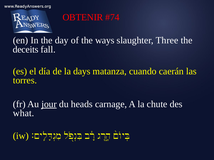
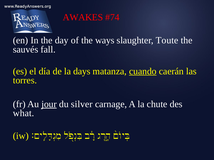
OBTENIR: OBTENIR -> AWAKES
Three: Three -> Toute
deceits: deceits -> sauvés
cuando underline: none -> present
heads: heads -> silver
